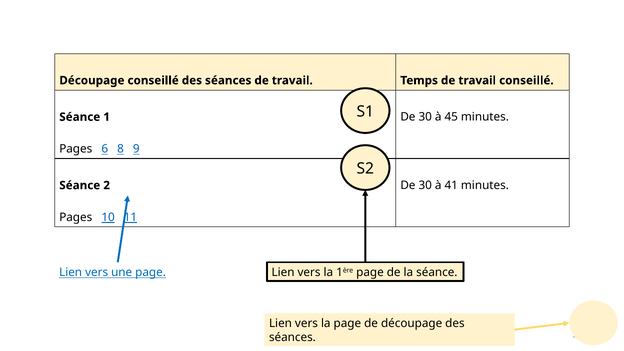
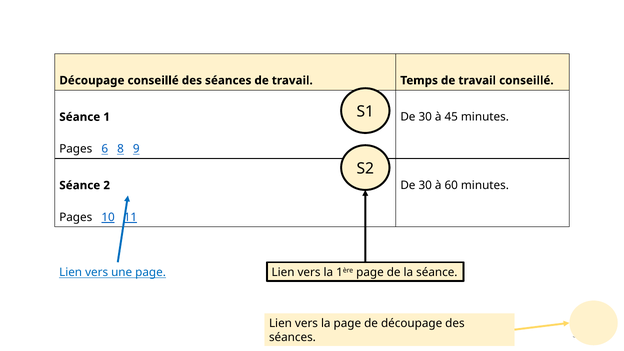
41: 41 -> 60
